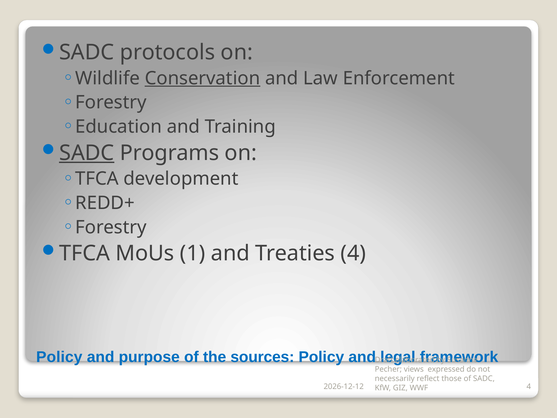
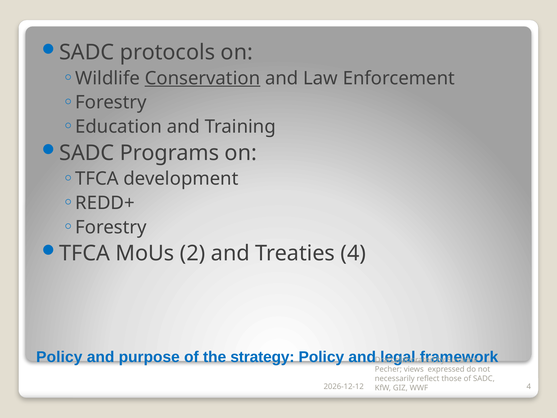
SADC at (87, 153) underline: present -> none
1: 1 -> 2
sources: sources -> strategy
